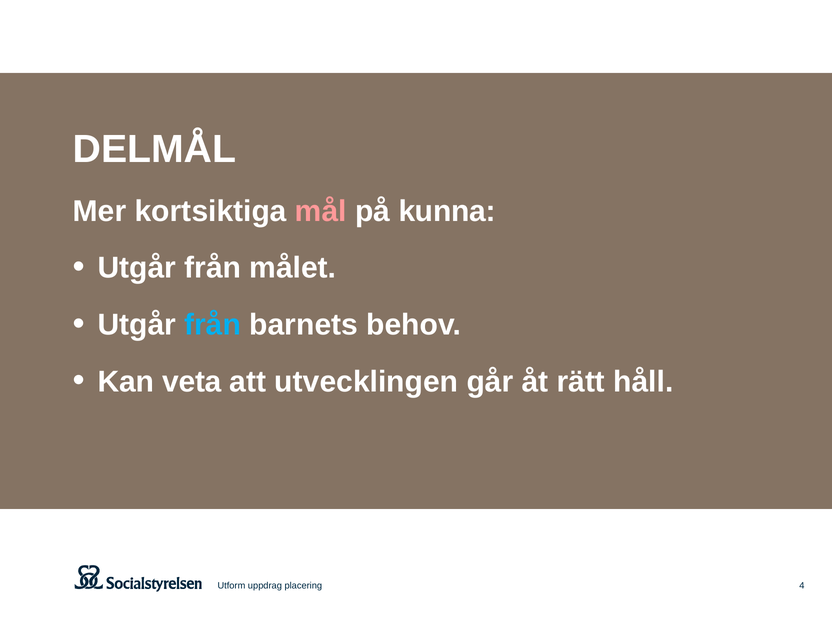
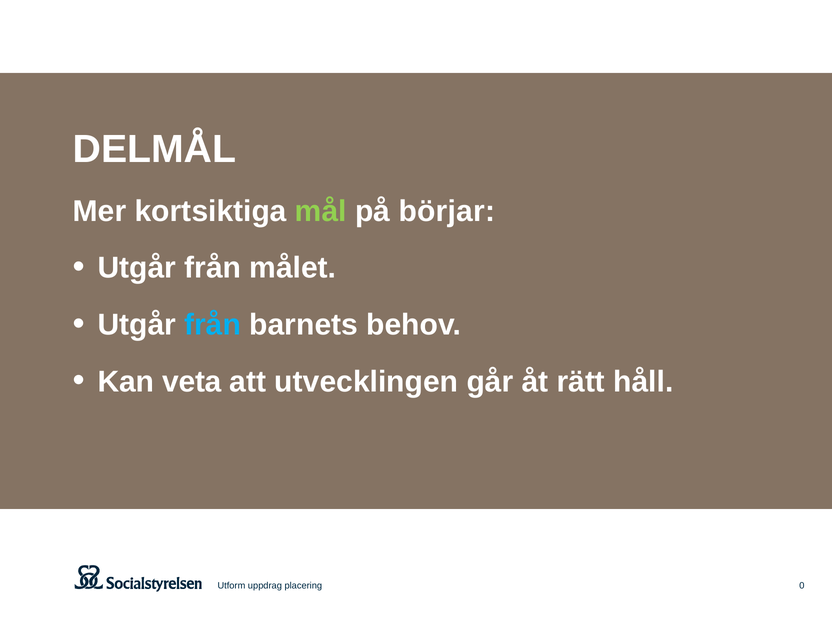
mål colour: pink -> light green
kunna: kunna -> börjar
4: 4 -> 0
